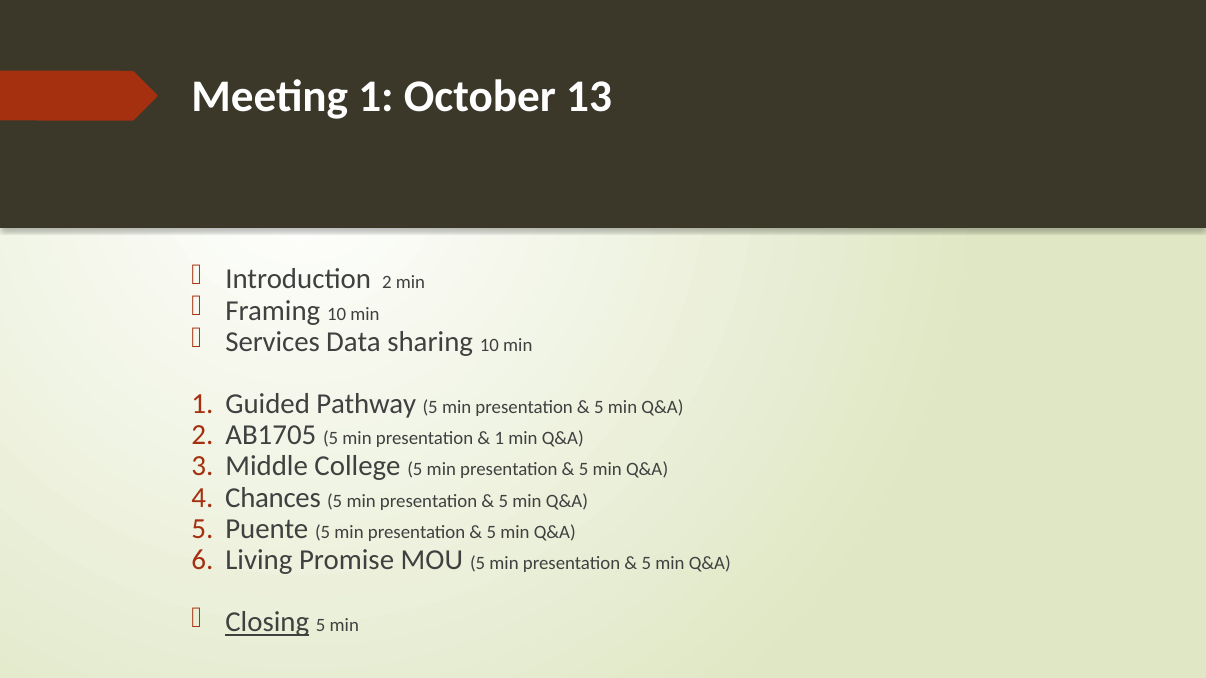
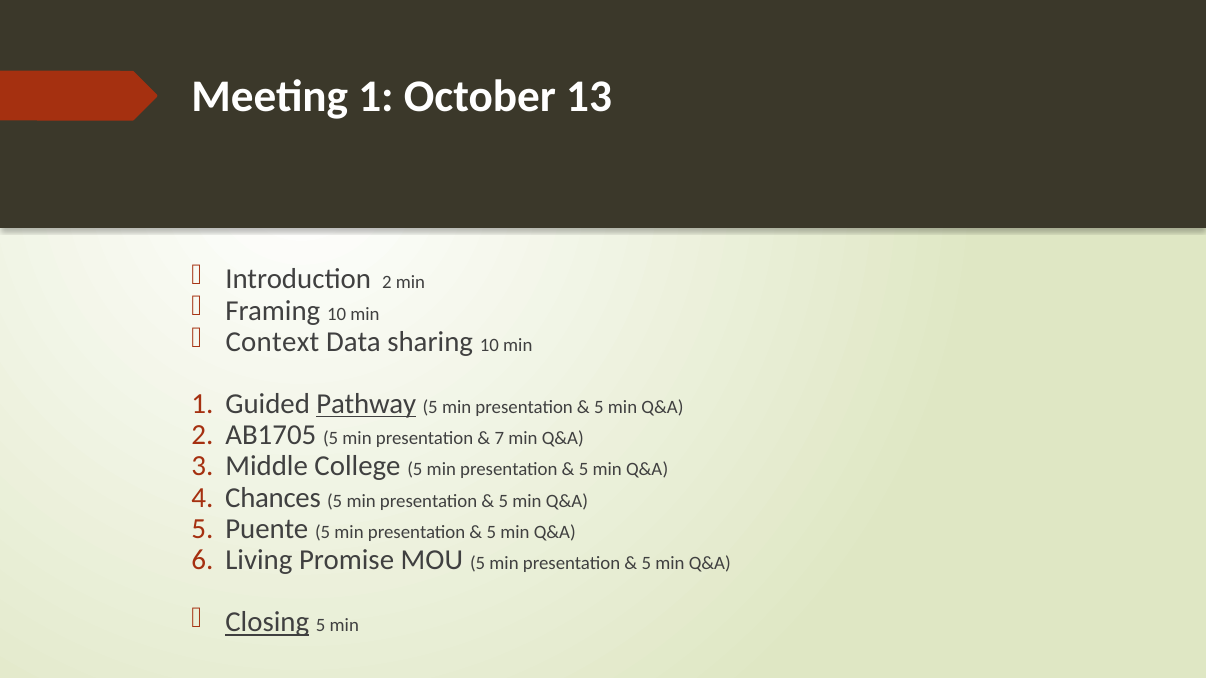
Services: Services -> Context
Pathway underline: none -> present
1 at (499, 439): 1 -> 7
